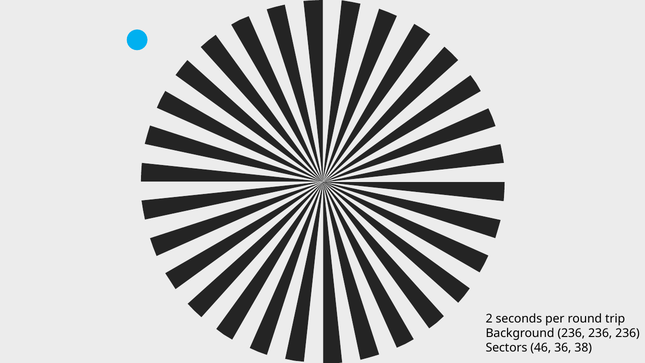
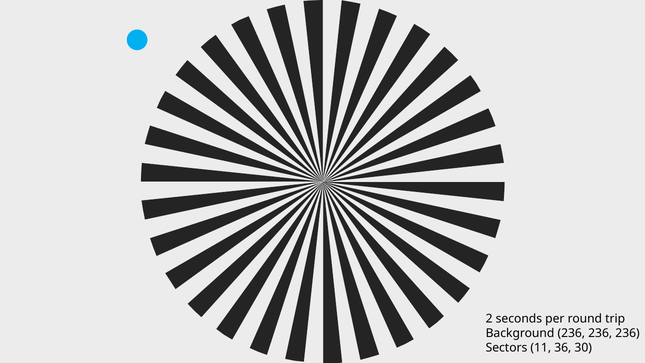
46: 46 -> 11
38: 38 -> 30
